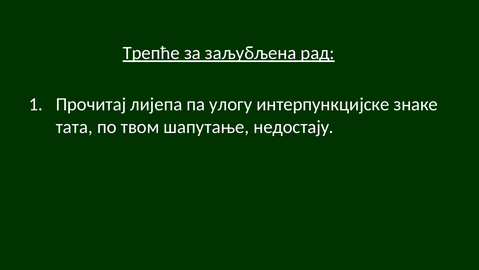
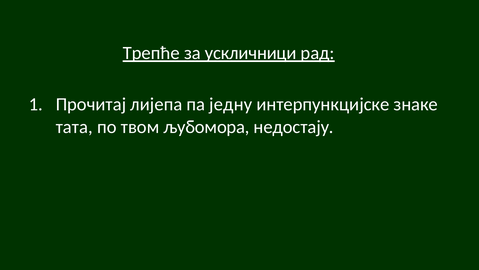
заљубљена: заљубљена -> ускличници
улогу: улогу -> једну
шапутање: шапутање -> љубомора
